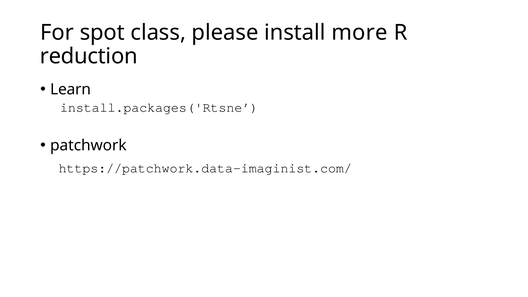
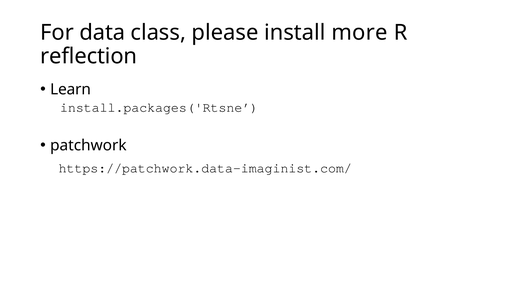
spot: spot -> data
reduction: reduction -> reflection
